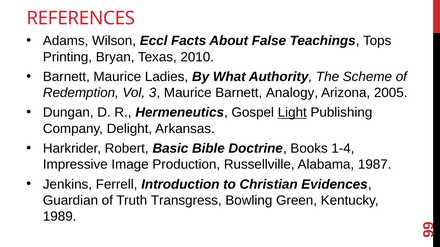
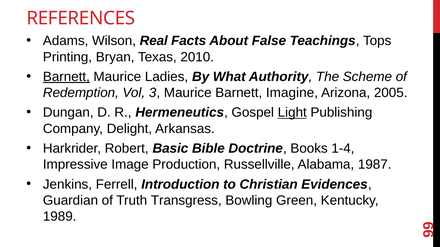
Eccl: Eccl -> Real
Barnett at (66, 77) underline: none -> present
Analogy: Analogy -> Imagine
